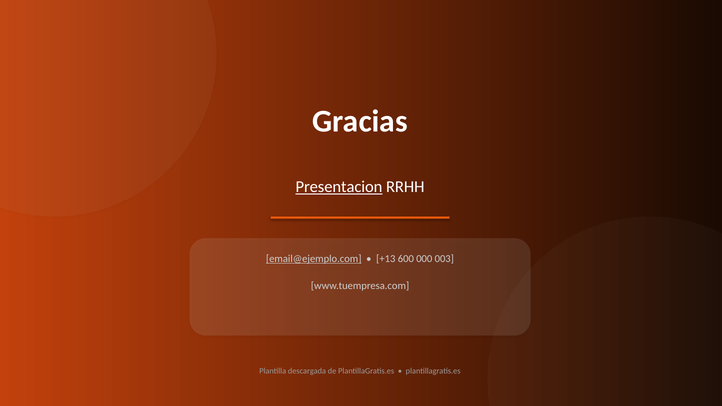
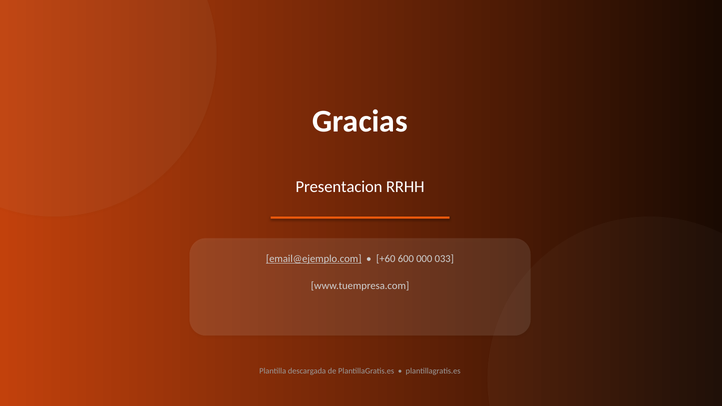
Presentacion underline: present -> none
+13: +13 -> +60
003: 003 -> 033
